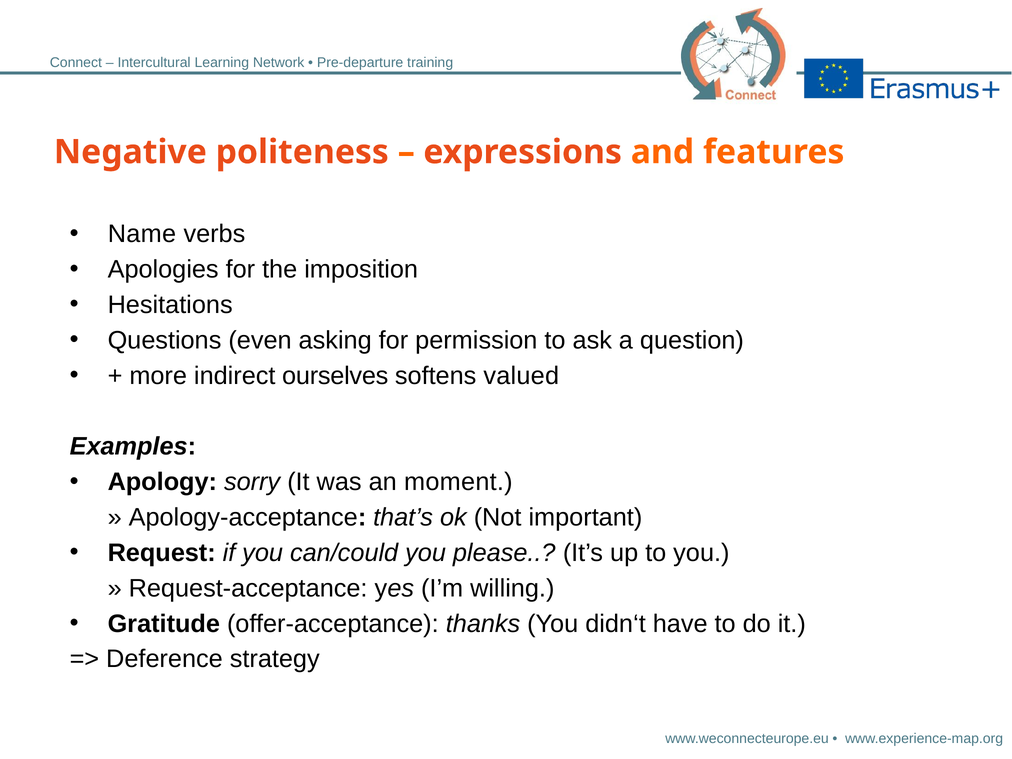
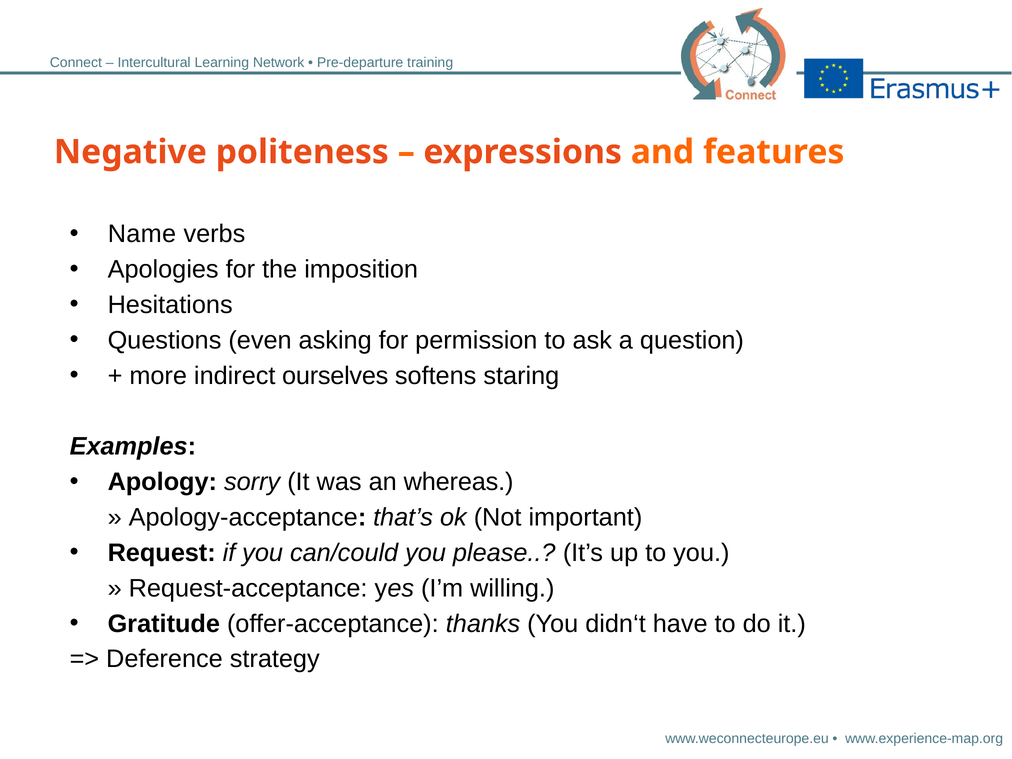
valued: valued -> staring
moment: moment -> whereas
